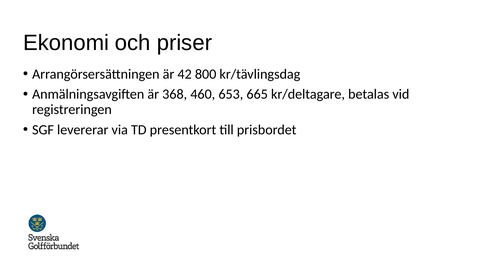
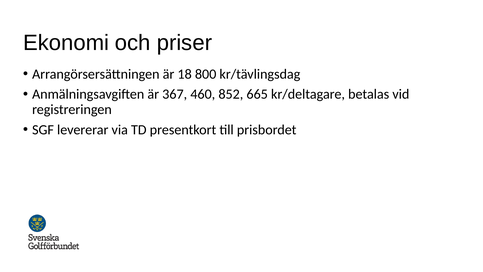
42: 42 -> 18
368: 368 -> 367
653: 653 -> 852
